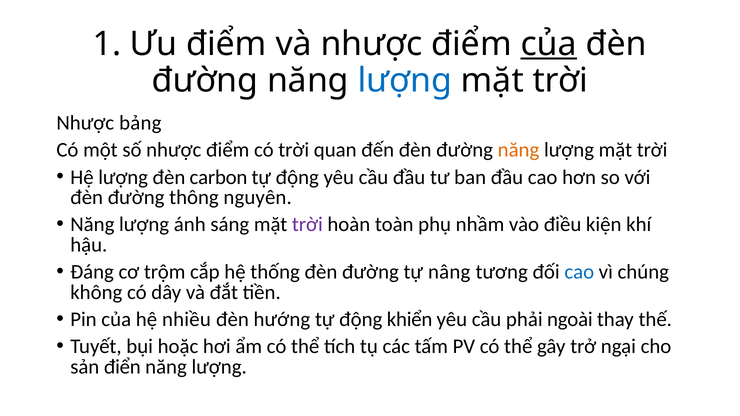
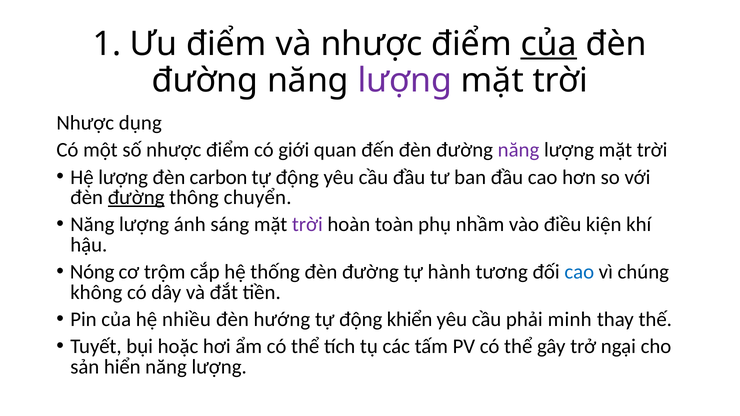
lượng at (405, 80) colour: blue -> purple
bảng: bảng -> dụng
có trời: trời -> giới
năng at (519, 150) colour: orange -> purple
đường at (136, 198) underline: none -> present
nguyên: nguyên -> chuyển
Đáng: Đáng -> Nóng
nâng: nâng -> hành
ngoài: ngoài -> minh
điển: điển -> hiển
